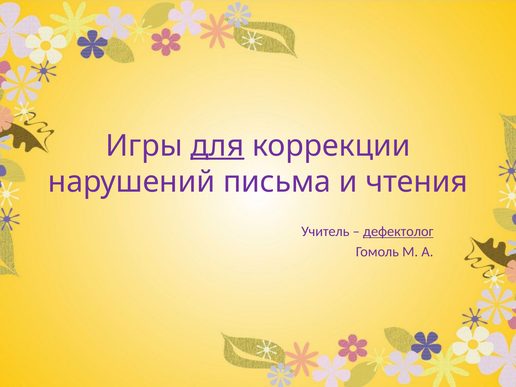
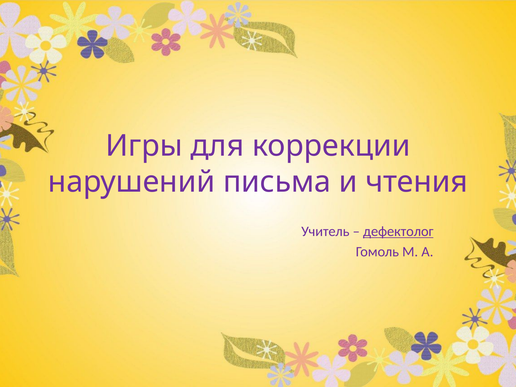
для underline: present -> none
